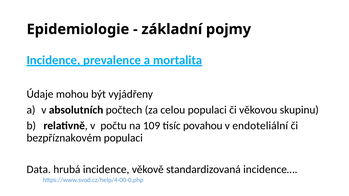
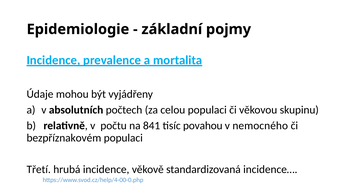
109: 109 -> 841
endoteliální: endoteliální -> nemocného
Data: Data -> Třetí
